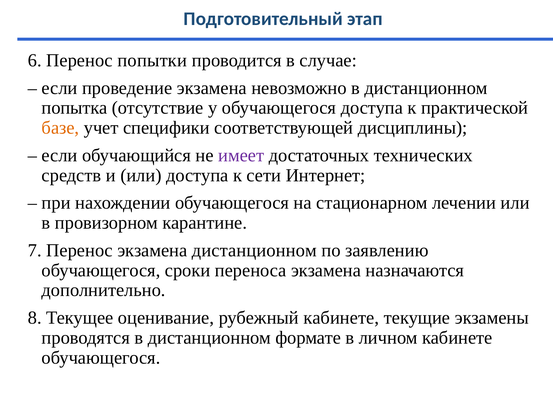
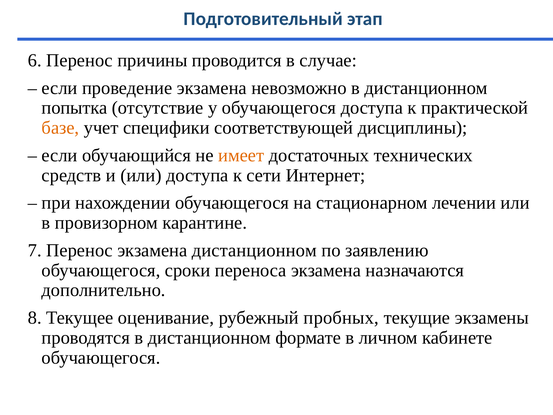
попытки: попытки -> причины
имеет colour: purple -> orange
рубежный кабинете: кабинете -> пробных
